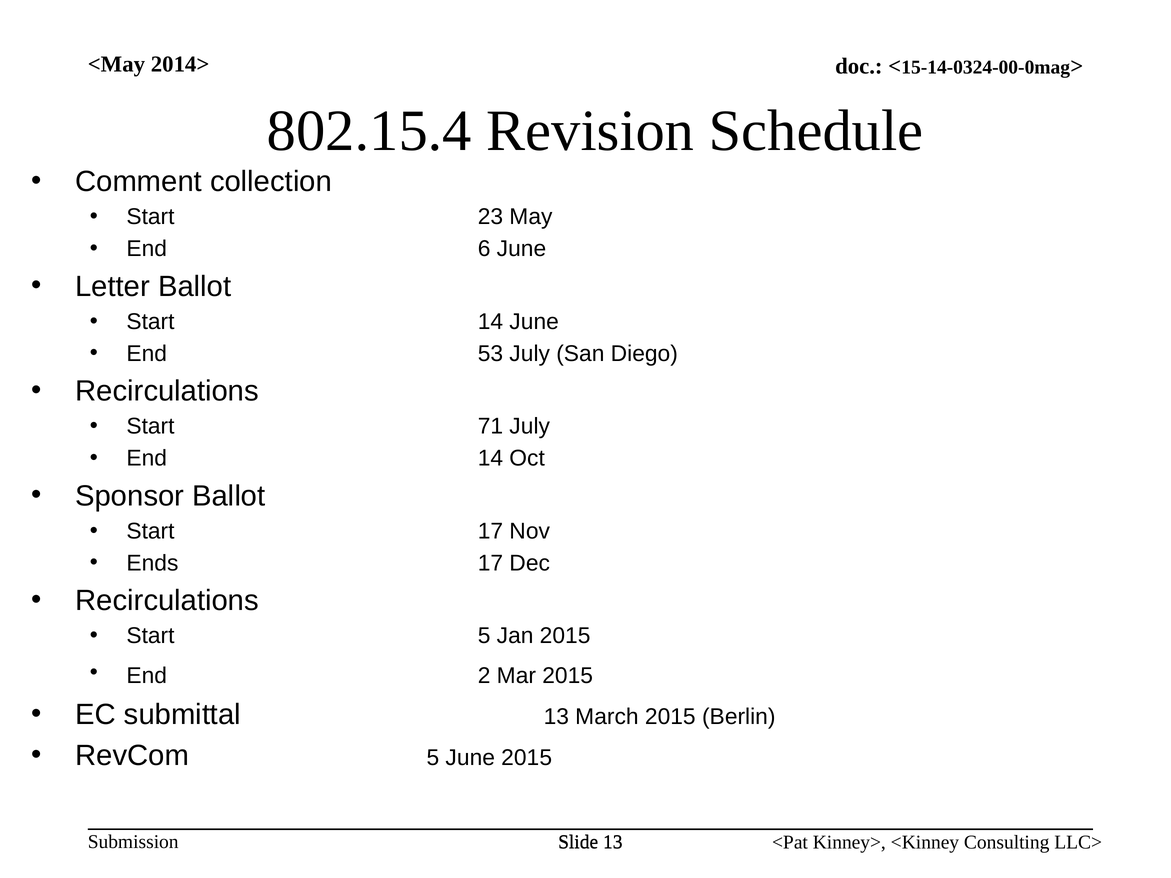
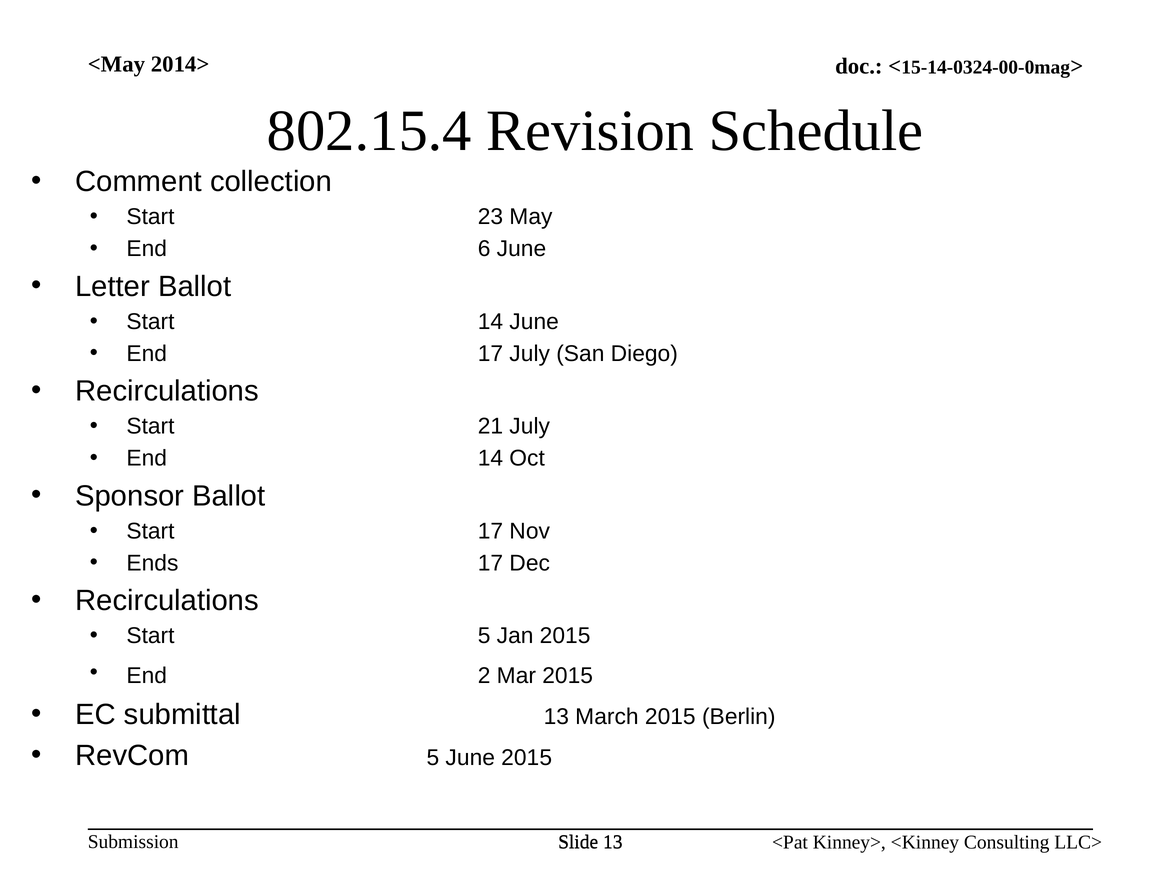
End 53: 53 -> 17
71: 71 -> 21
